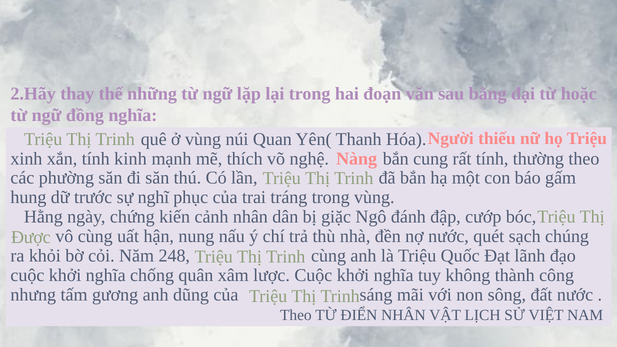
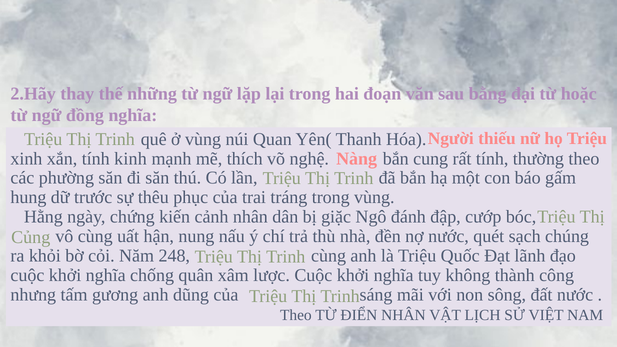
nghĩ: nghĩ -> thêu
Được: Được -> Củng
